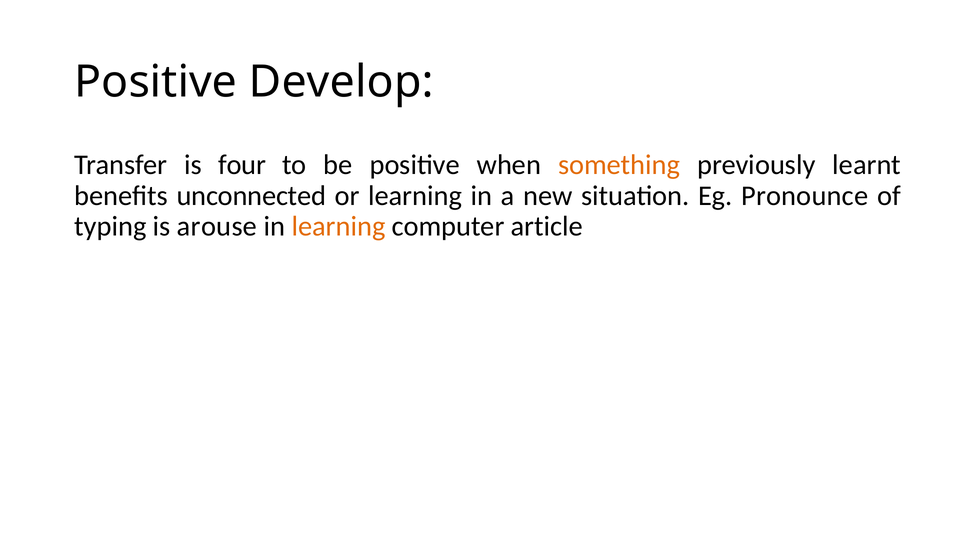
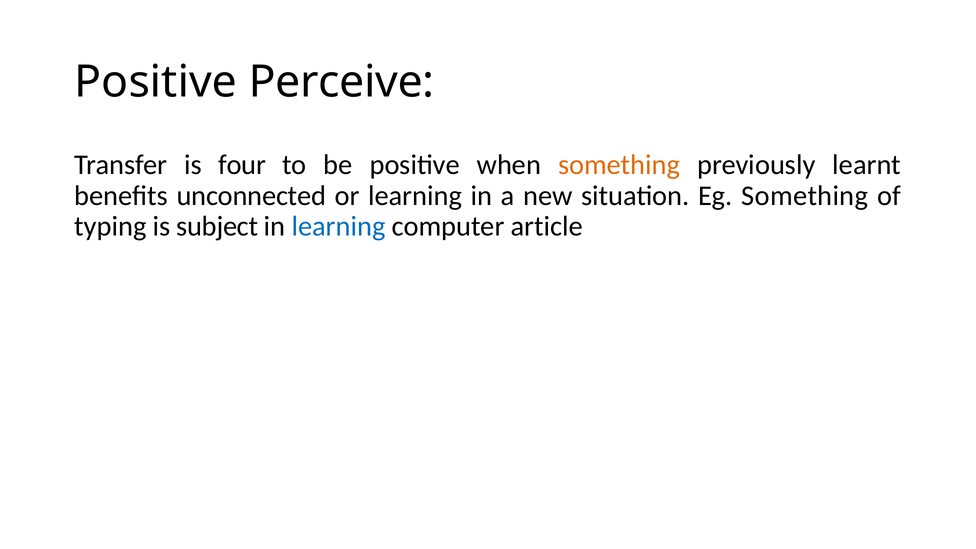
Develop: Develop -> Perceive
Eg Pronounce: Pronounce -> Something
arouse: arouse -> subject
learning at (339, 227) colour: orange -> blue
